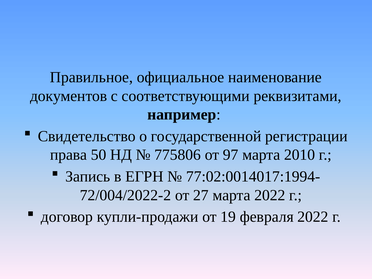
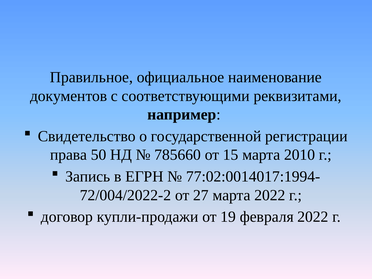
775806: 775806 -> 785660
97: 97 -> 15
